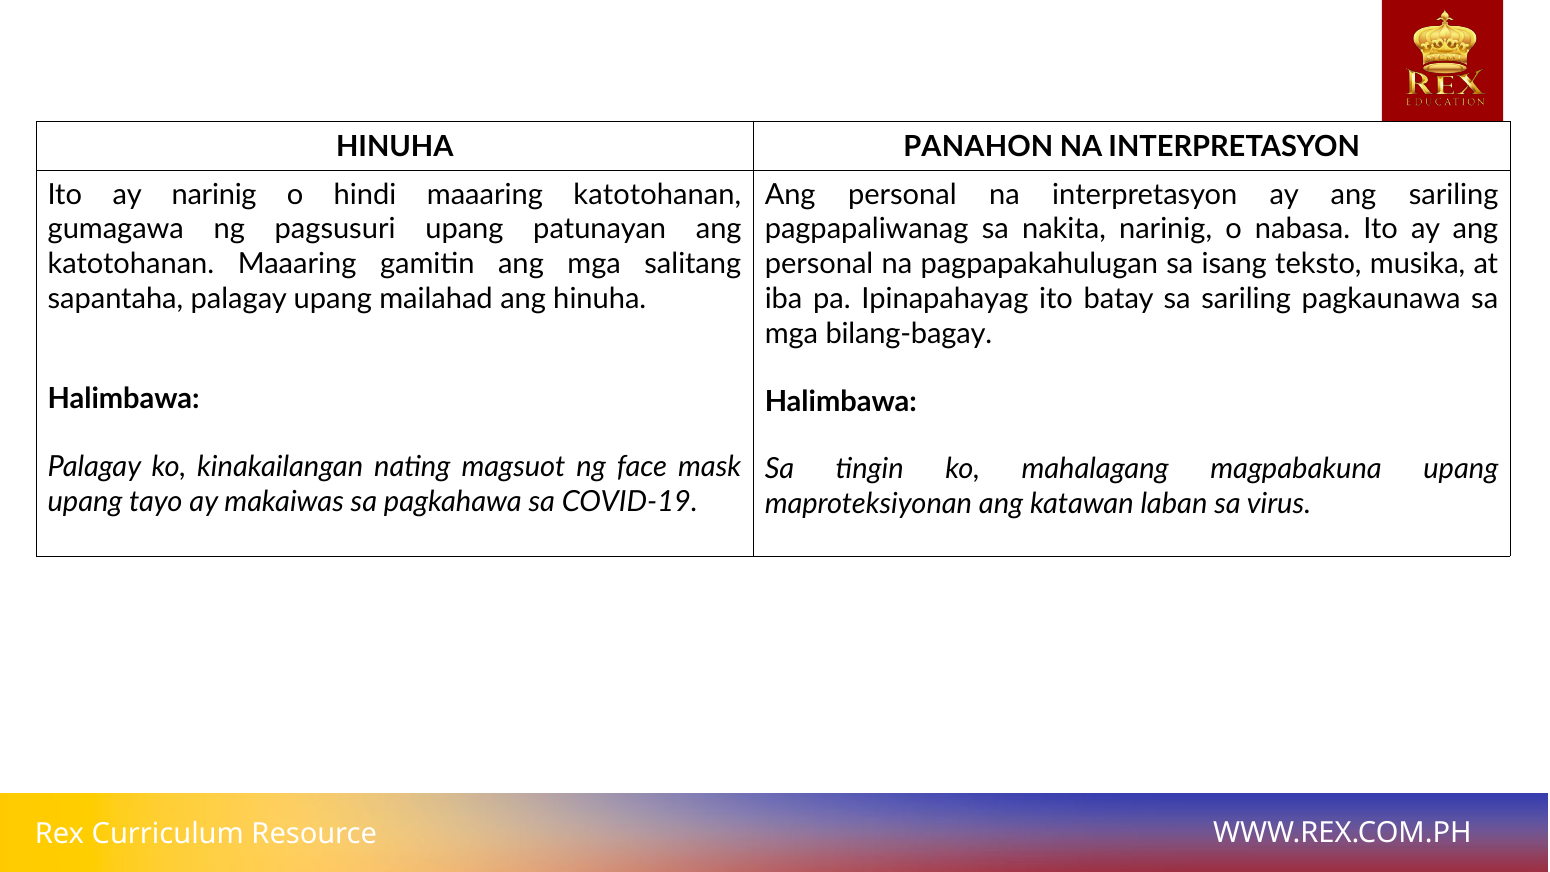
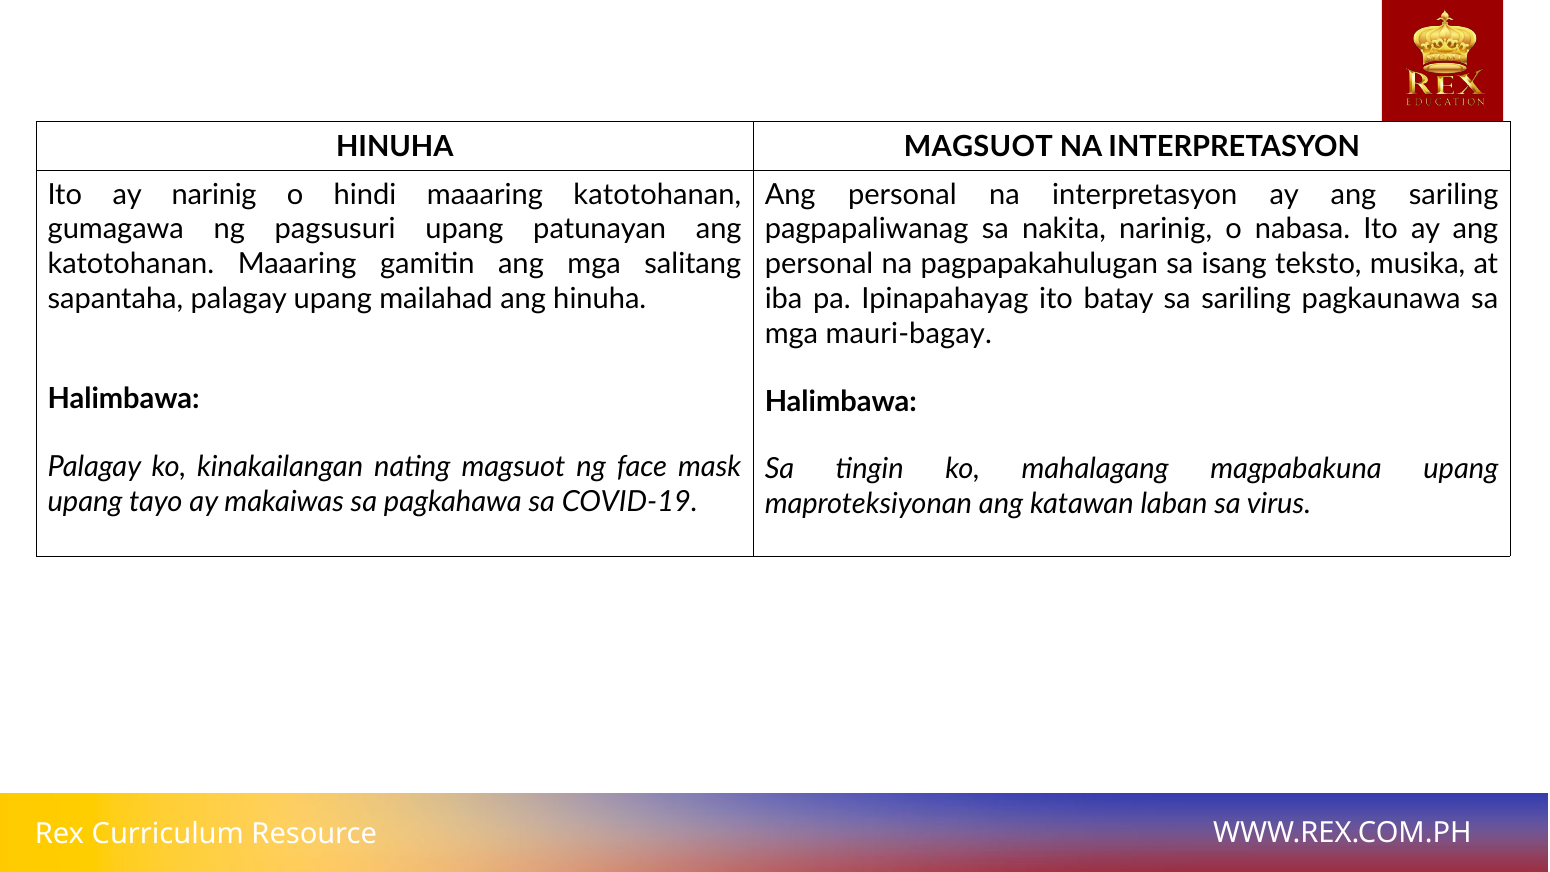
HINUHA PANAHON: PANAHON -> MAGSUOT
bilang-bagay: bilang-bagay -> mauri-bagay
